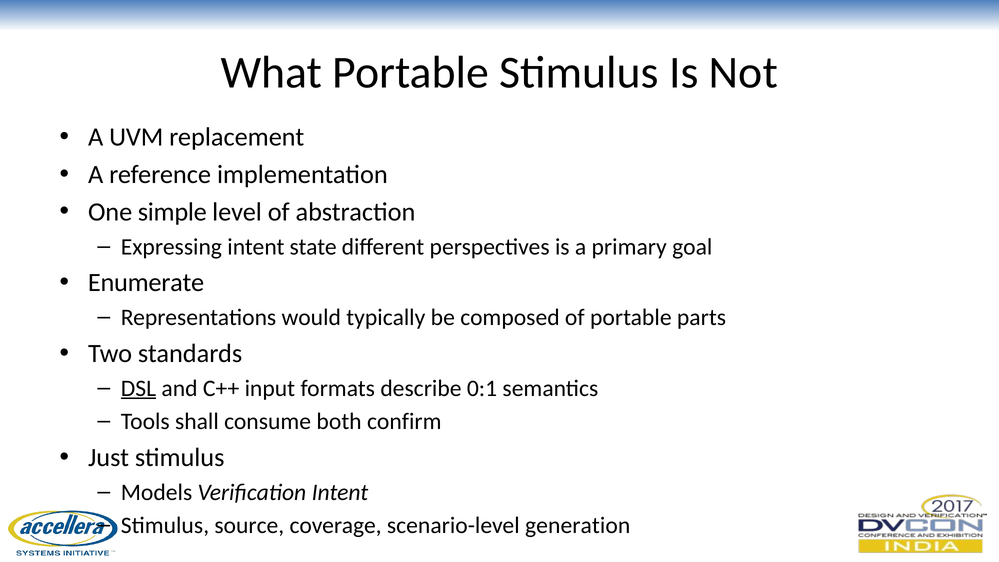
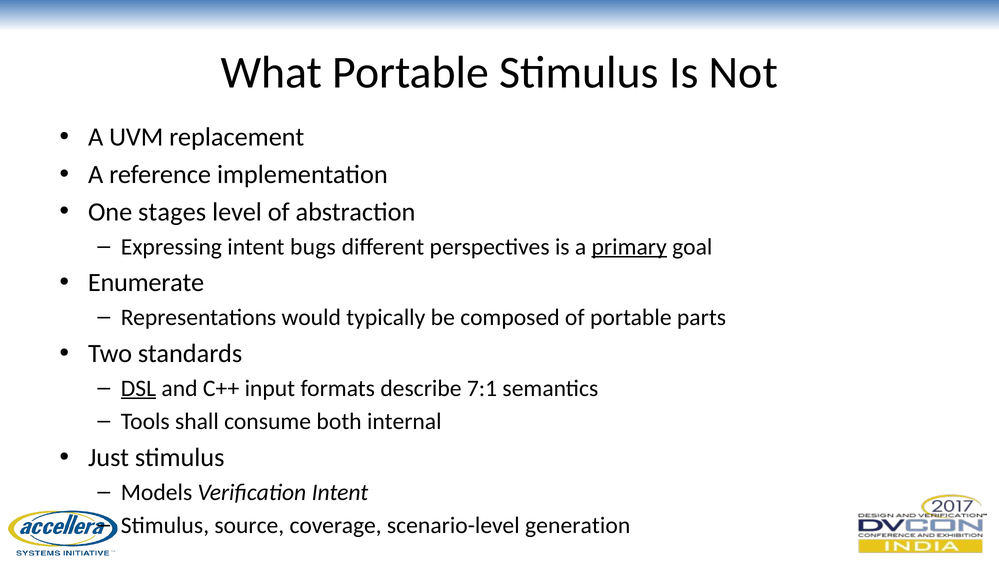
simple: simple -> stages
state: state -> bugs
primary underline: none -> present
0:1: 0:1 -> 7:1
confirm: confirm -> internal
